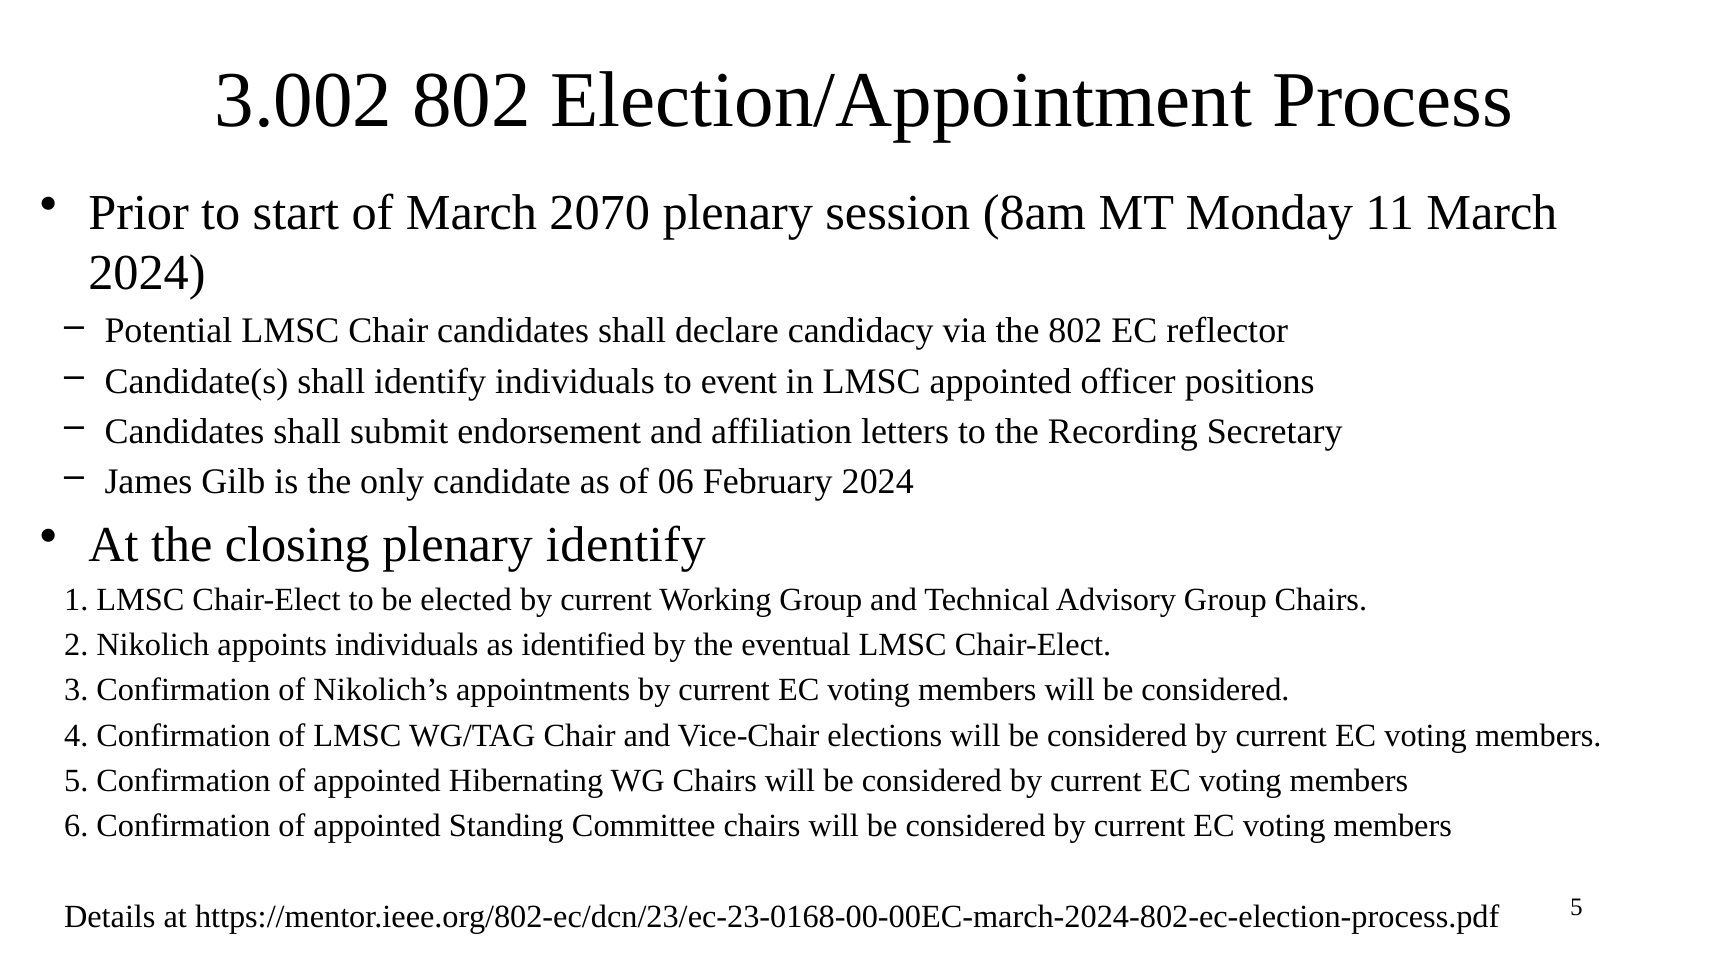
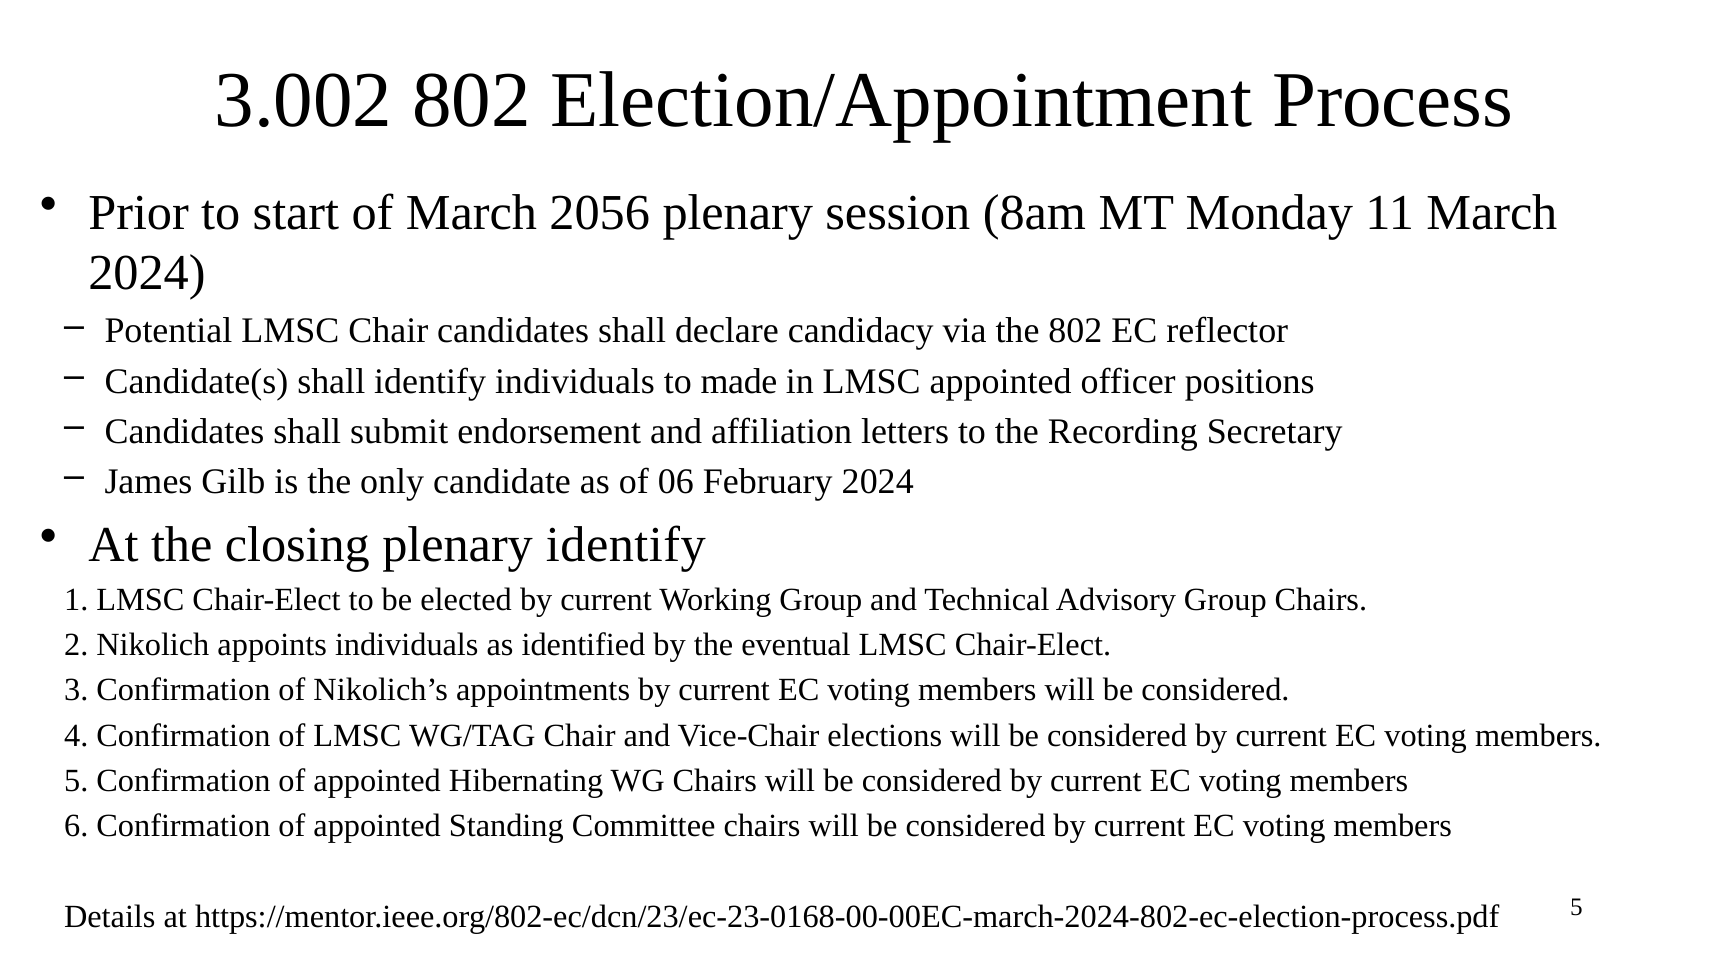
2070: 2070 -> 2056
event: event -> made
